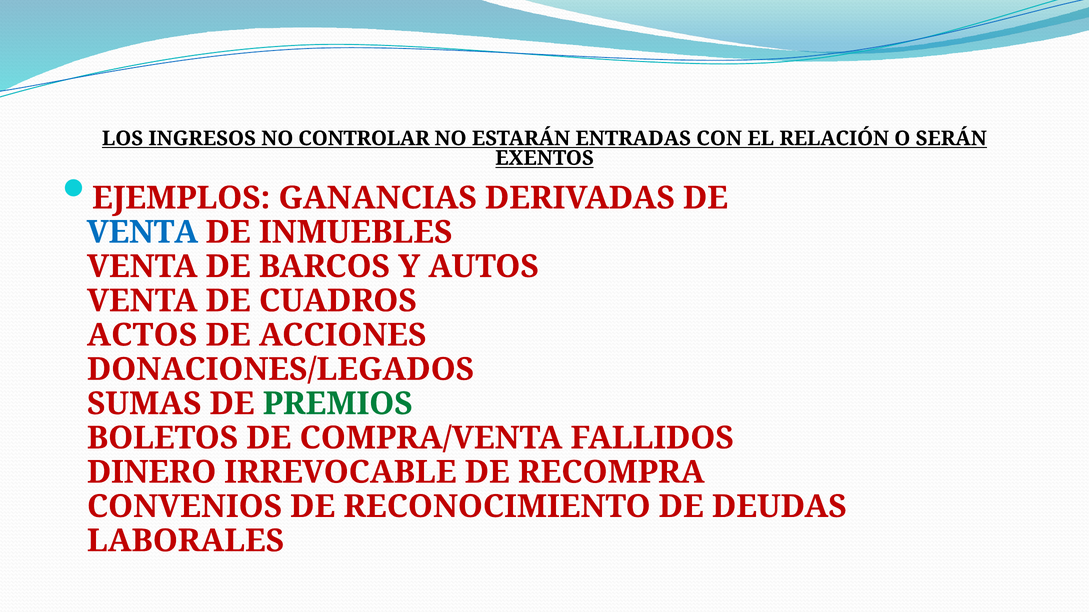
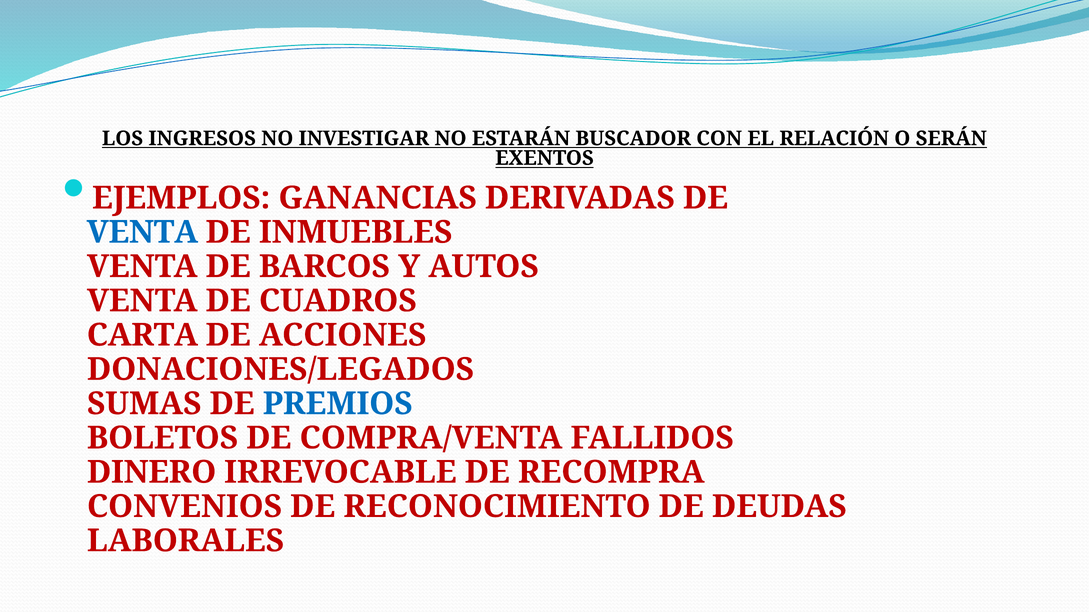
CONTROLAR: CONTROLAR -> INVESTIGAR
ENTRADAS: ENTRADAS -> BUSCADOR
ACTOS: ACTOS -> CARTA
PREMIOS colour: green -> blue
